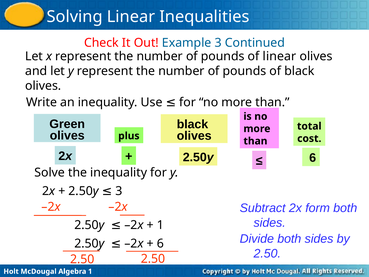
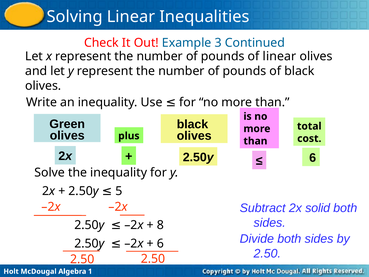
2.50y 3: 3 -> 5
form: form -> solid
1 at (160, 225): 1 -> 8
